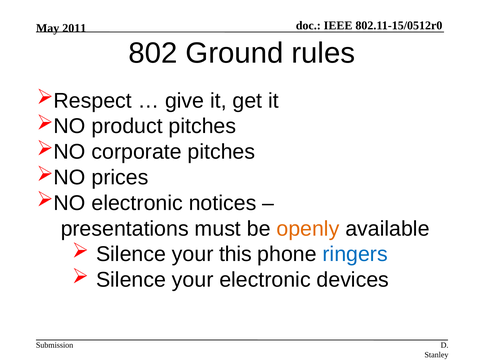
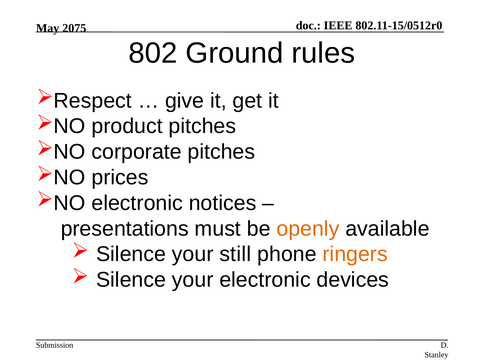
2011: 2011 -> 2075
this: this -> still
ringers colour: blue -> orange
